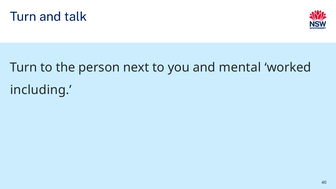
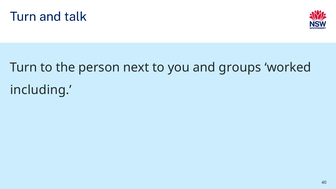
mental: mental -> groups
